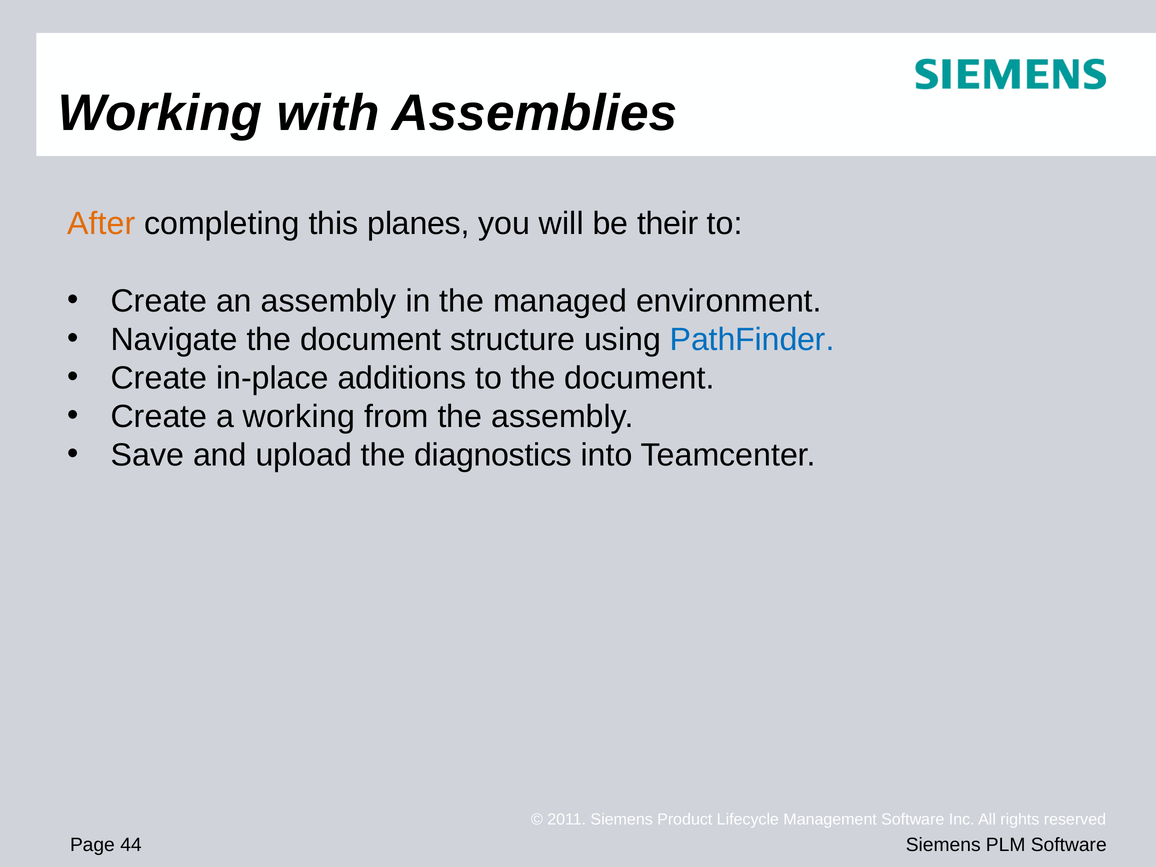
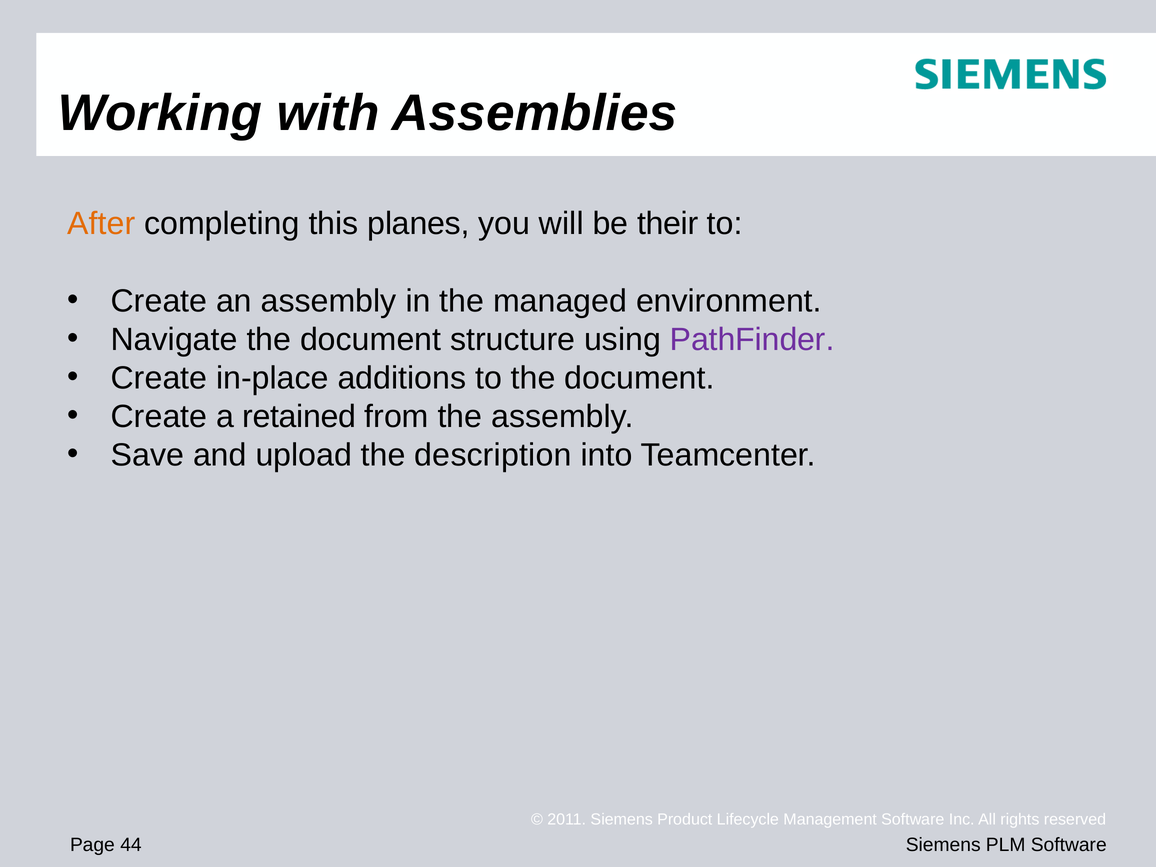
PathFinder colour: blue -> purple
a working: working -> retained
diagnostics: diagnostics -> description
